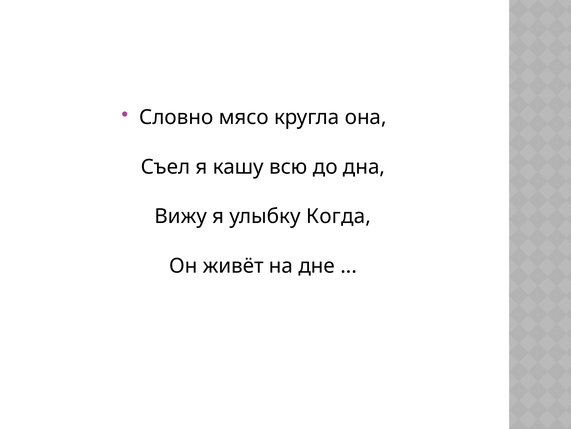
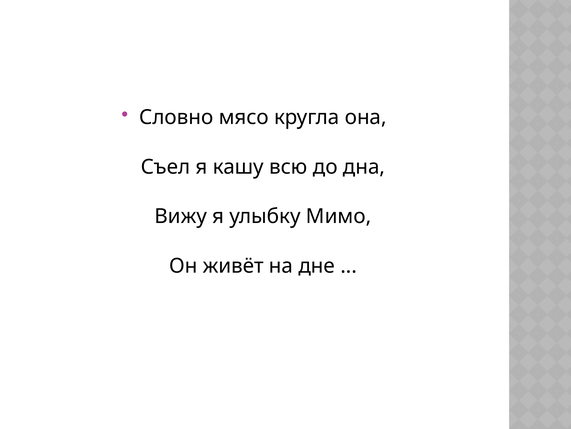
Когда: Когда -> Мимо
